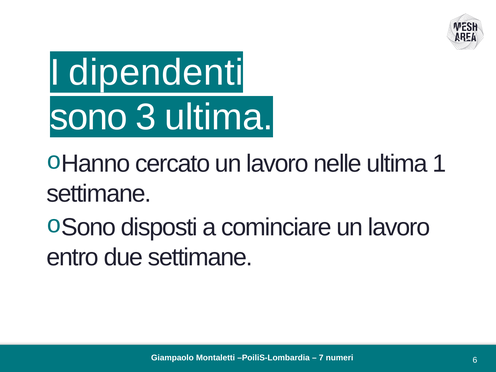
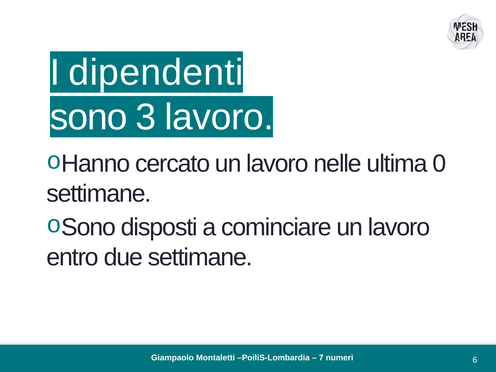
3 ultima: ultima -> lavoro
1: 1 -> 0
